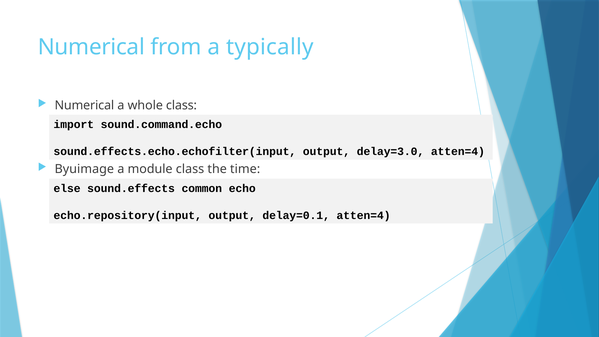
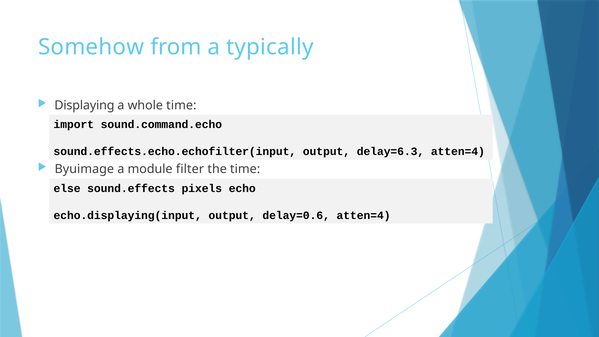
Numerical at (91, 47): Numerical -> Somehow
Numerical at (84, 105): Numerical -> Displaying
whole class: class -> time
delay=3.0: delay=3.0 -> delay=6.3
module class: class -> filter
common: common -> pixels
echo.repository(input: echo.repository(input -> echo.displaying(input
delay=0.1: delay=0.1 -> delay=0.6
